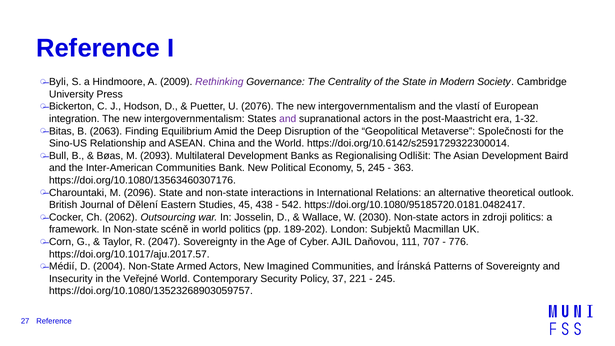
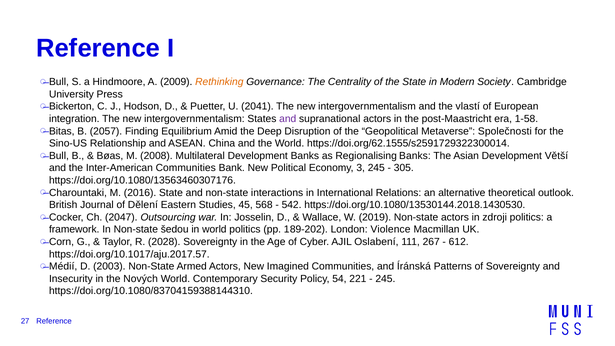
Byli at (59, 82): Byli -> Bull
Rethinking colour: purple -> orange
2076: 2076 -> 2041
1-32: 1-32 -> 1-58
2063: 2063 -> 2057
https://doi.org/10.6142/s2591729322300014: https://doi.org/10.6142/s2591729322300014 -> https://doi.org/62.1555/s2591729322300014
2093: 2093 -> 2008
Regionalising Odlišit: Odlišit -> Banks
Baird: Baird -> Větší
5: 5 -> 3
363: 363 -> 305
2096: 2096 -> 2016
438: 438 -> 568
https://doi.org/10.1080/95185720.0181.0482417: https://doi.org/10.1080/95185720.0181.0482417 -> https://doi.org/10.1080/13530144.2018.1430530
2062: 2062 -> 2047
2030: 2030 -> 2019
scéně: scéně -> šedou
Subjektů: Subjektů -> Violence
2047: 2047 -> 2028
Daňovou: Daňovou -> Oslabení
707: 707 -> 267
776: 776 -> 612
2004: 2004 -> 2003
Veřejné: Veřejné -> Nových
37: 37 -> 54
https://doi.org/10.1080/13523268903059757: https://doi.org/10.1080/13523268903059757 -> https://doi.org/10.1080/83704159388144310
